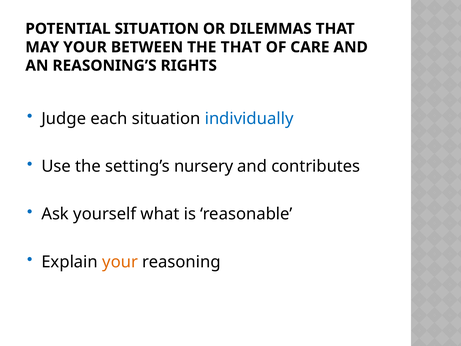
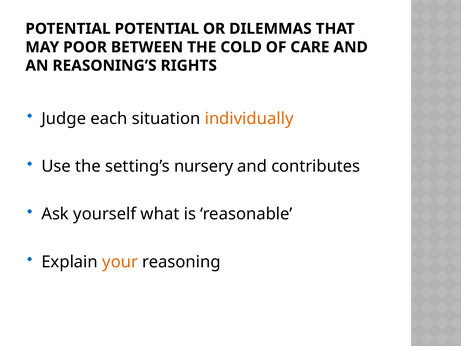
POTENTIAL SITUATION: SITUATION -> POTENTIAL
MAY YOUR: YOUR -> POOR
THE THAT: THAT -> COLD
individually colour: blue -> orange
